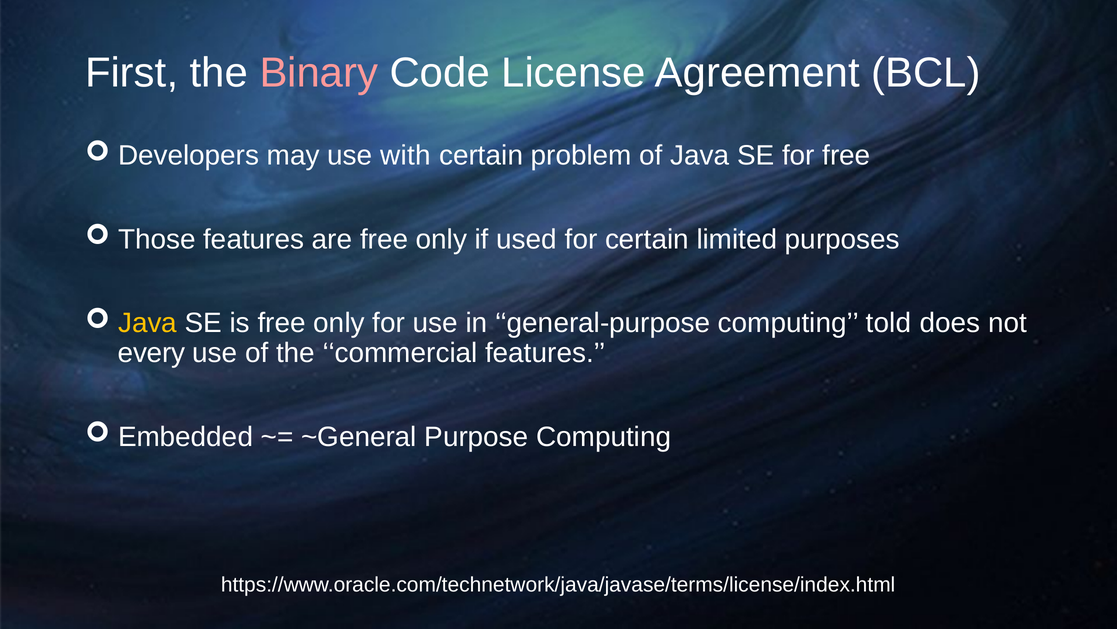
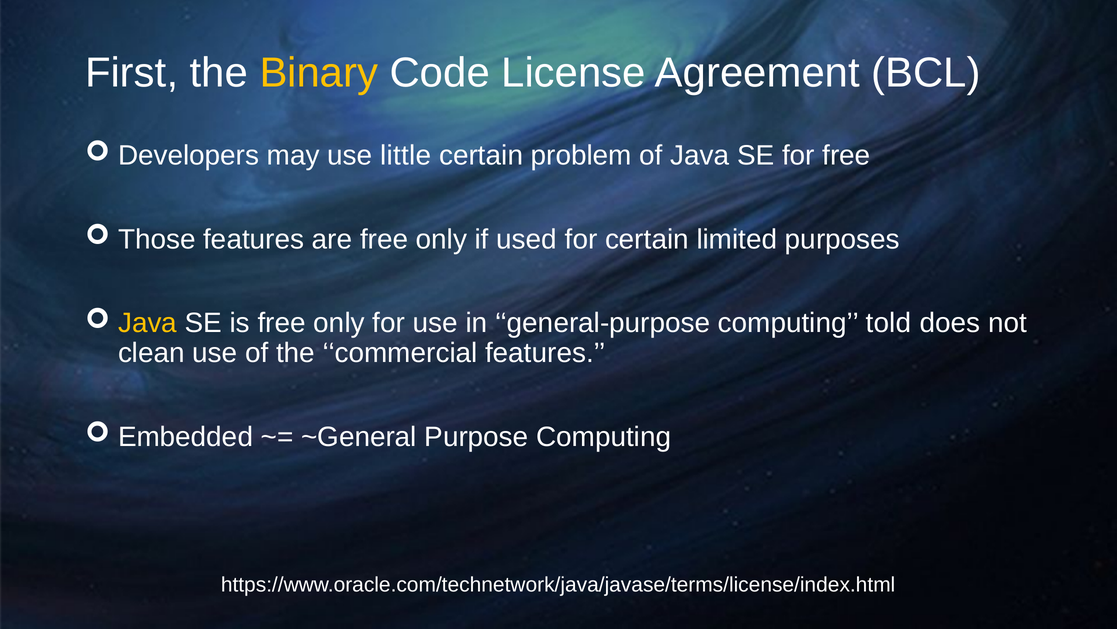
Binary colour: pink -> yellow
with: with -> little
every: every -> clean
